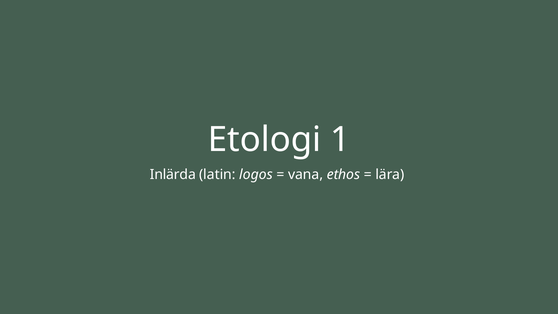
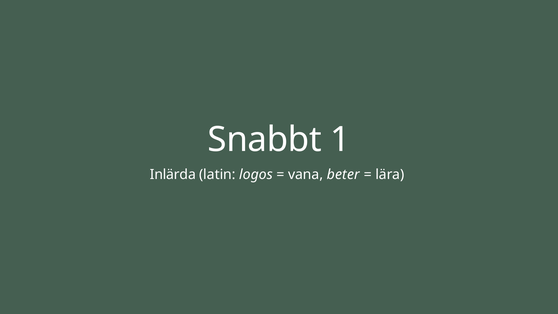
Etologi: Etologi -> Snabbt
ethos: ethos -> beter
